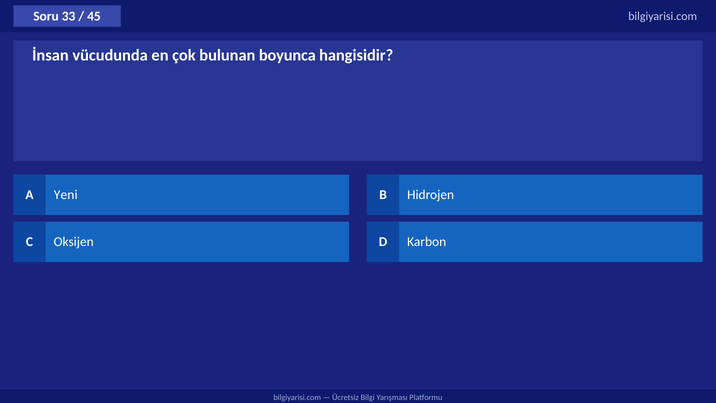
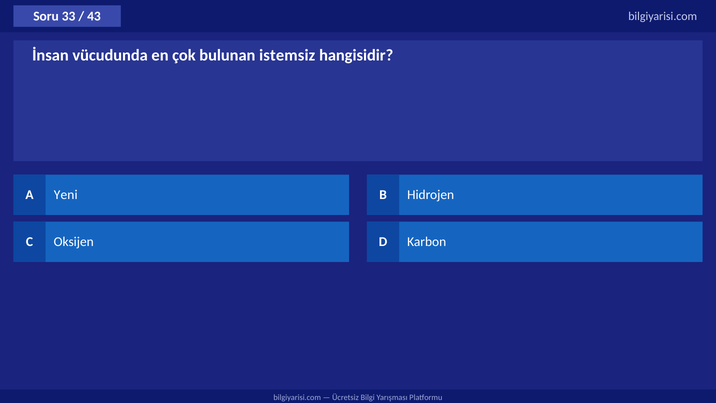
45: 45 -> 43
boyunca: boyunca -> istemsiz
